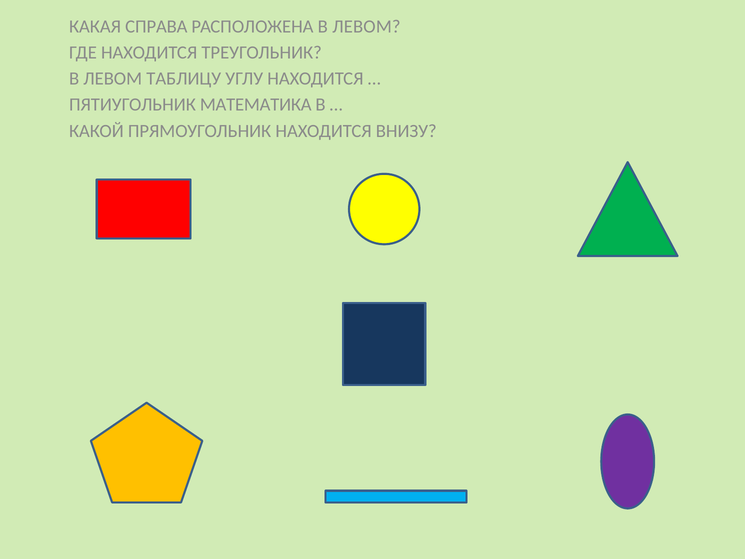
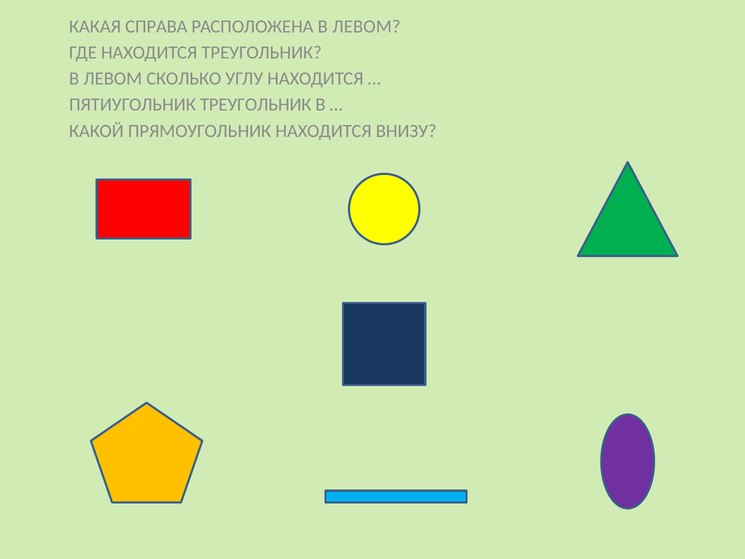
ТАБЛИЦУ: ТАБЛИЦУ -> СКОЛЬКО
ПЯТИУГОЛЬНИК МАТЕМАТИКА: МАТЕМАТИКА -> ТРЕУГОЛЬНИК
